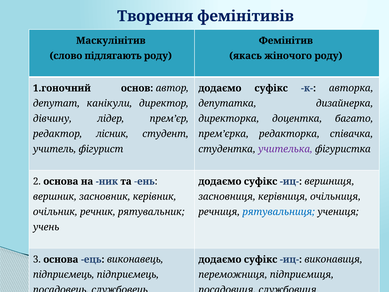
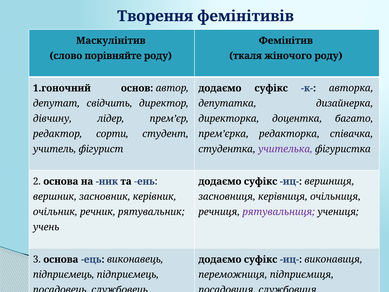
підлягають: підлягають -> порівняйте
якась: якась -> ткаля
канікули: канікули -> свідчить
лісник: лісник -> сорти
рятувальниця colour: blue -> purple
